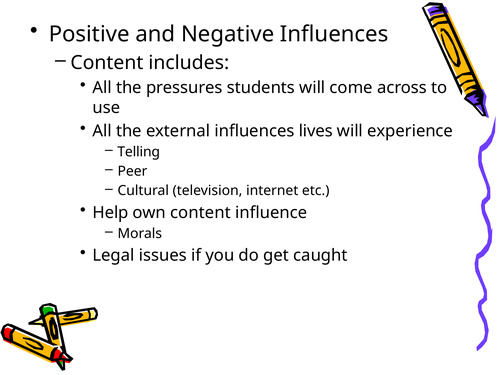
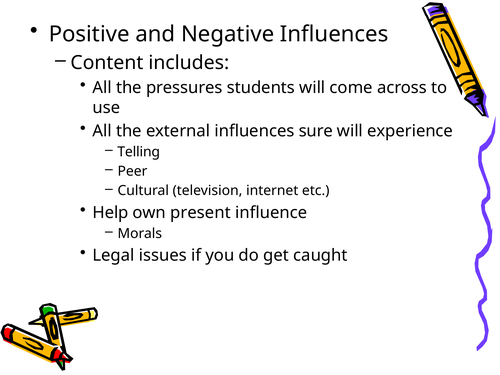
lives: lives -> sure
own content: content -> present
